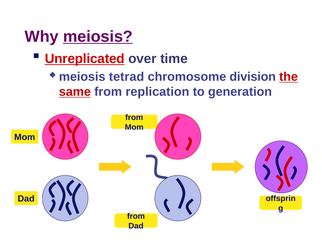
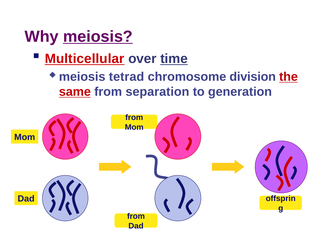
Unreplicated: Unreplicated -> Multicellular
time underline: none -> present
replication: replication -> separation
